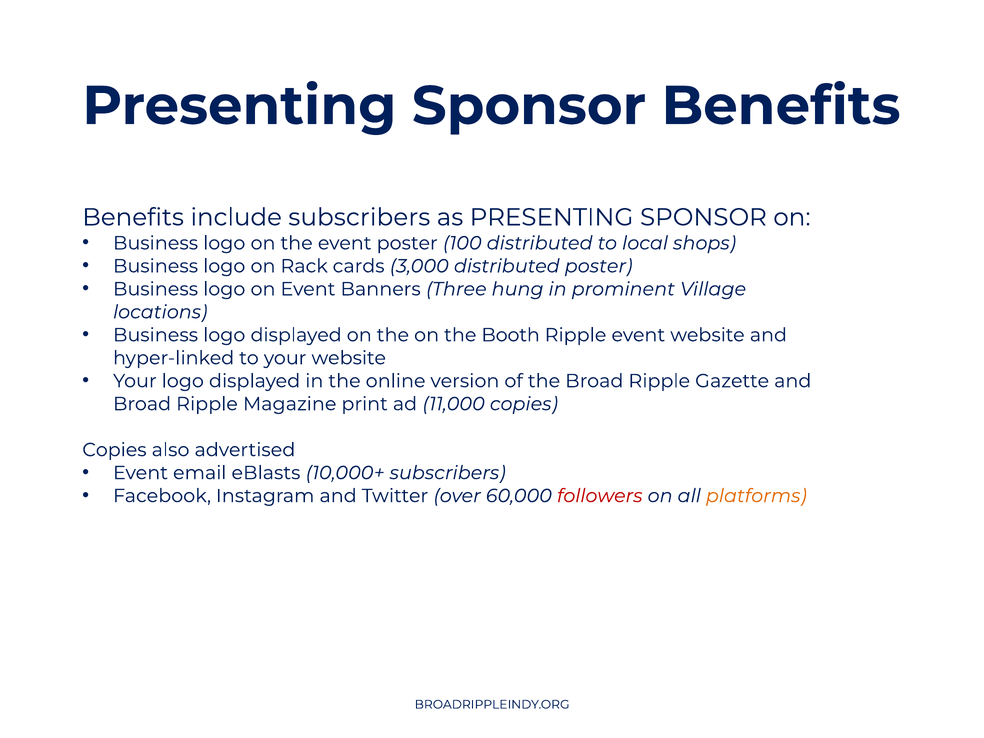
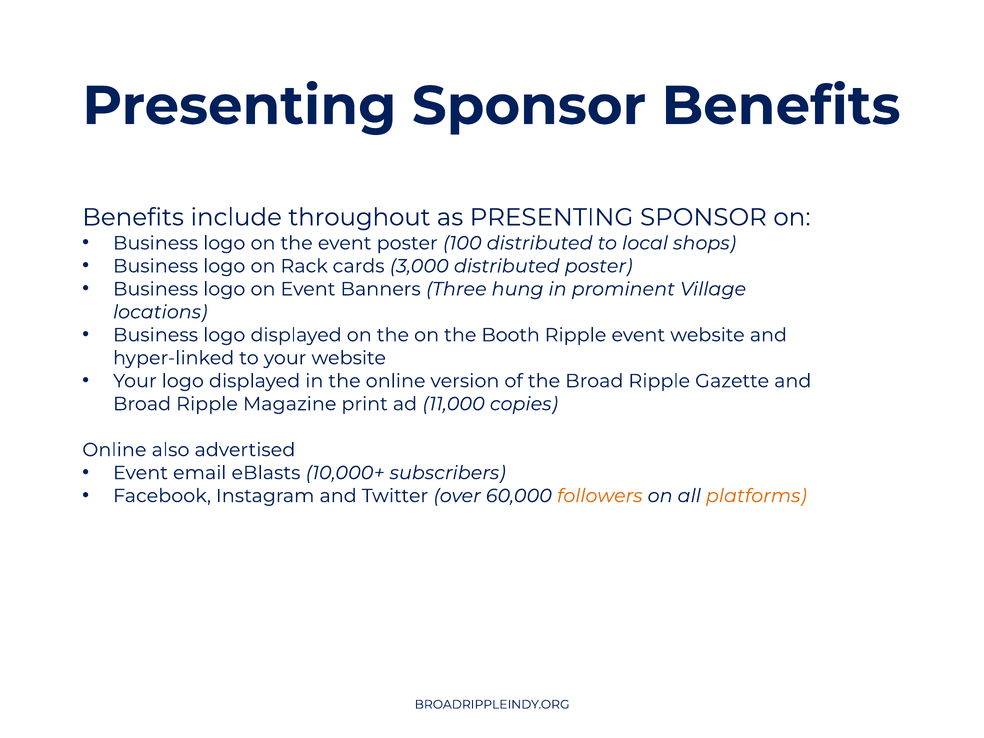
include subscribers: subscribers -> throughout
Copies at (114, 450): Copies -> Online
followers colour: red -> orange
